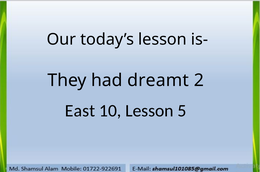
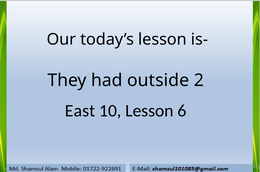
dreamt: dreamt -> outside
5: 5 -> 6
